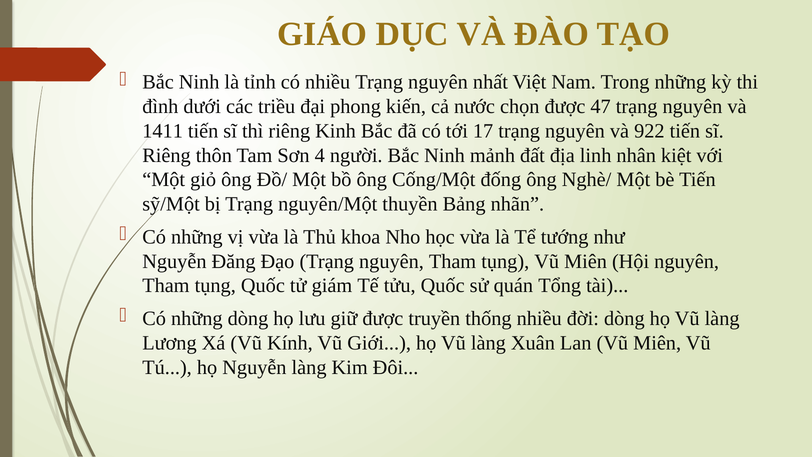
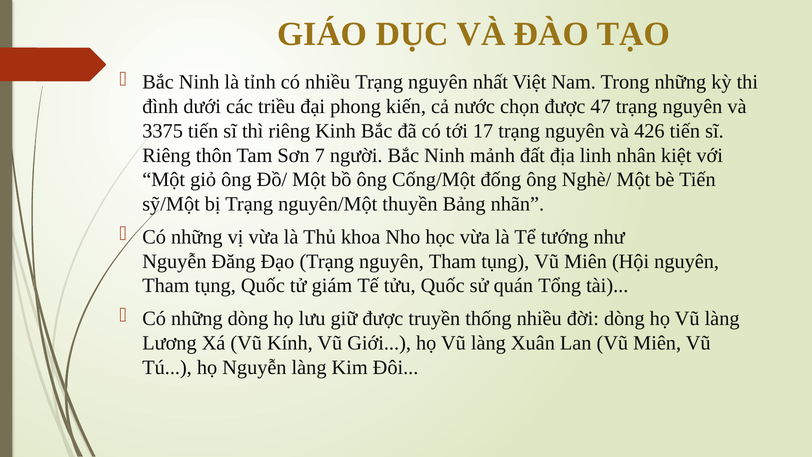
1411: 1411 -> 3375
922: 922 -> 426
4: 4 -> 7
